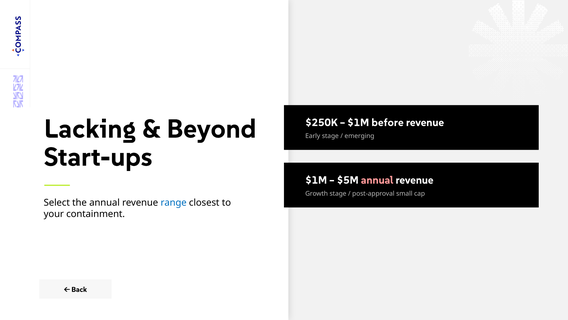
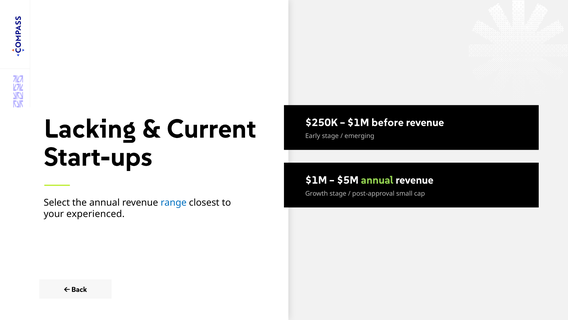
Beyond: Beyond -> Current
annual at (377, 180) colour: pink -> light green
containment: containment -> experienced
